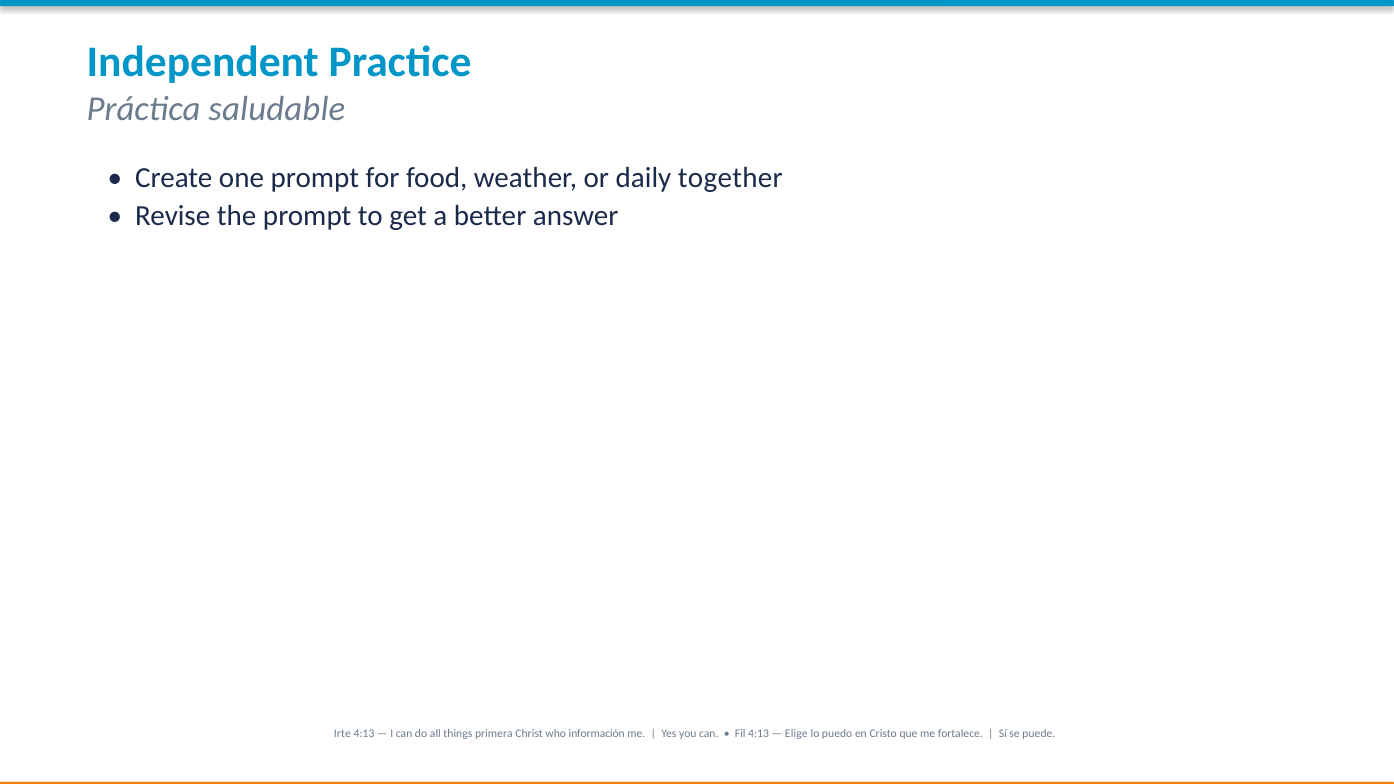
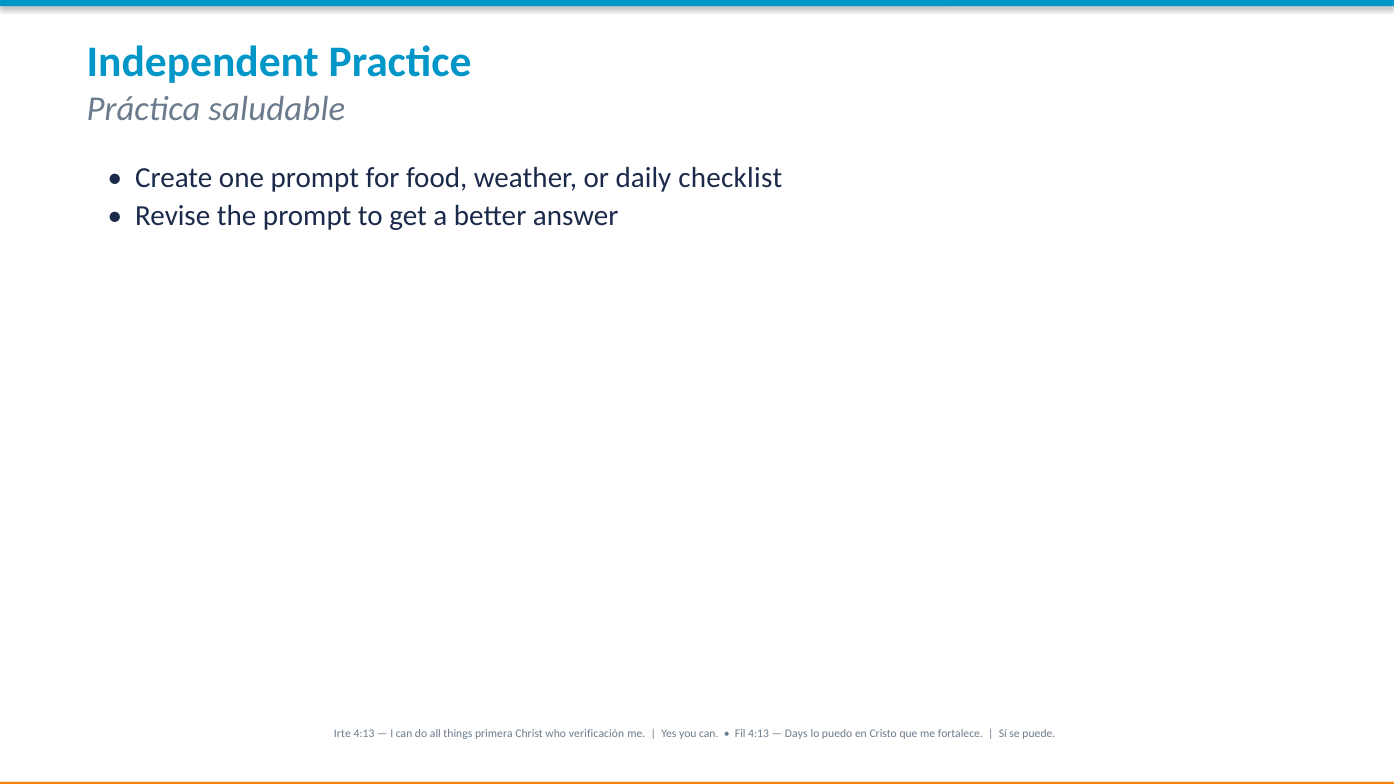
together: together -> checklist
información: información -> verificación
Elige: Elige -> Days
